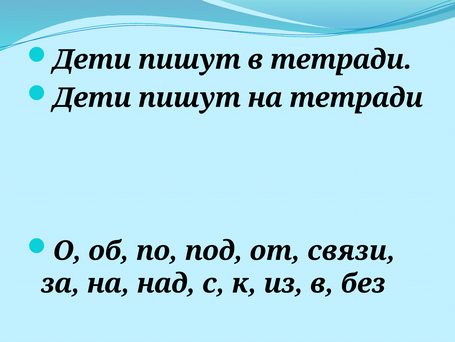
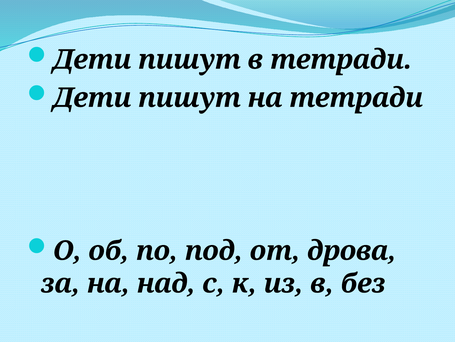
связи: связи -> дрова
